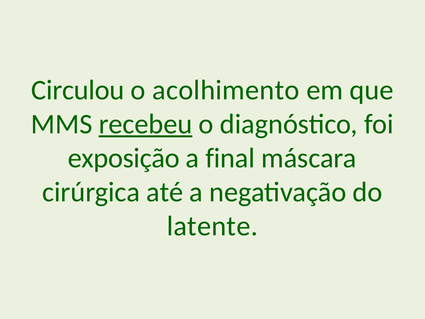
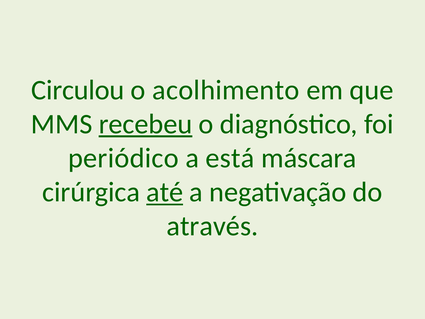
exposição: exposição -> periódico
final: final -> está
até underline: none -> present
latente: latente -> através
